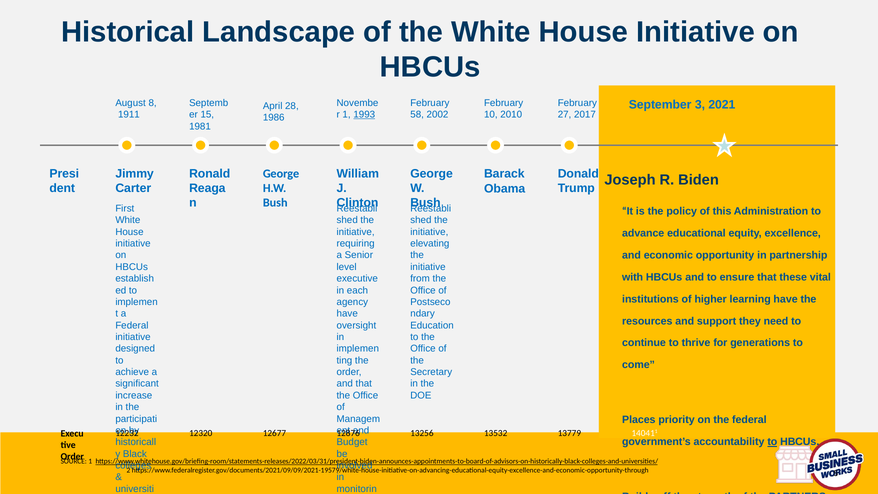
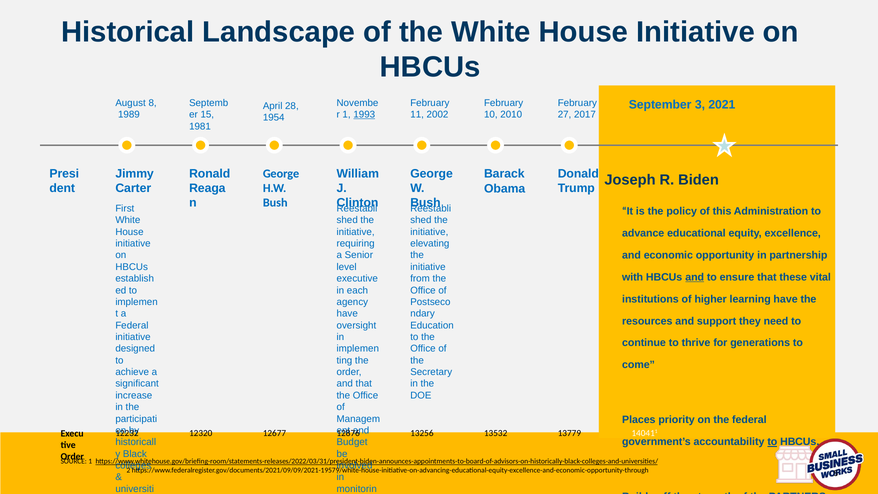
1911: 1911 -> 1989
58: 58 -> 11
1986: 1986 -> 1954
and at (695, 277) underline: none -> present
